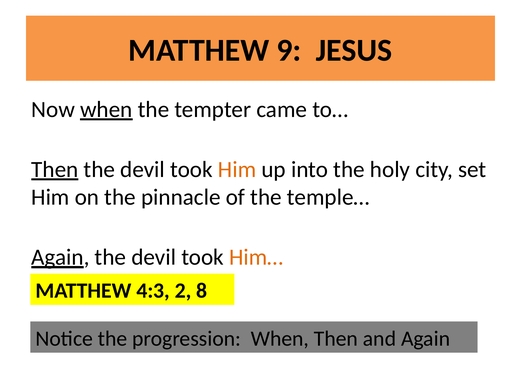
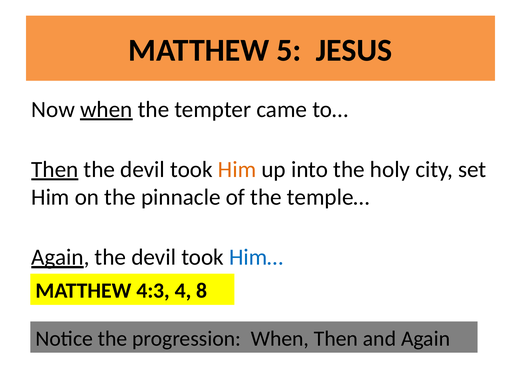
9: 9 -> 5
Him… colour: orange -> blue
2: 2 -> 4
